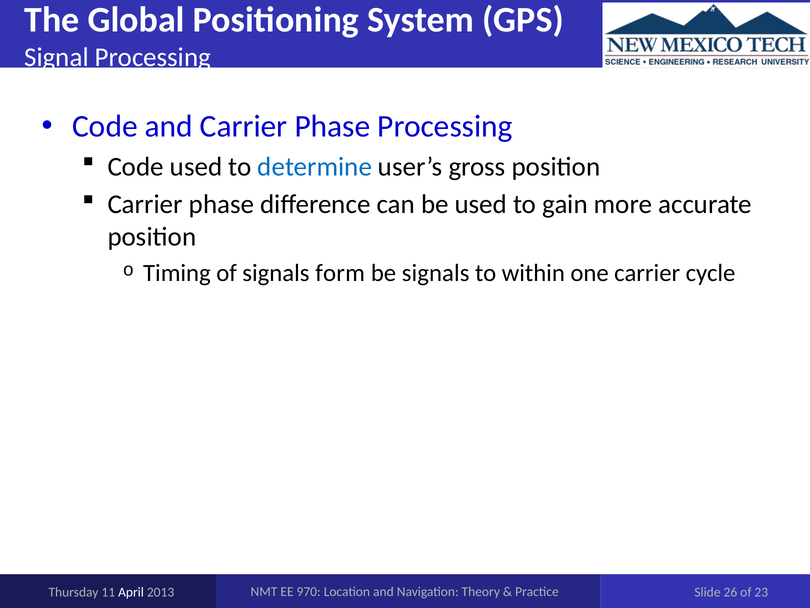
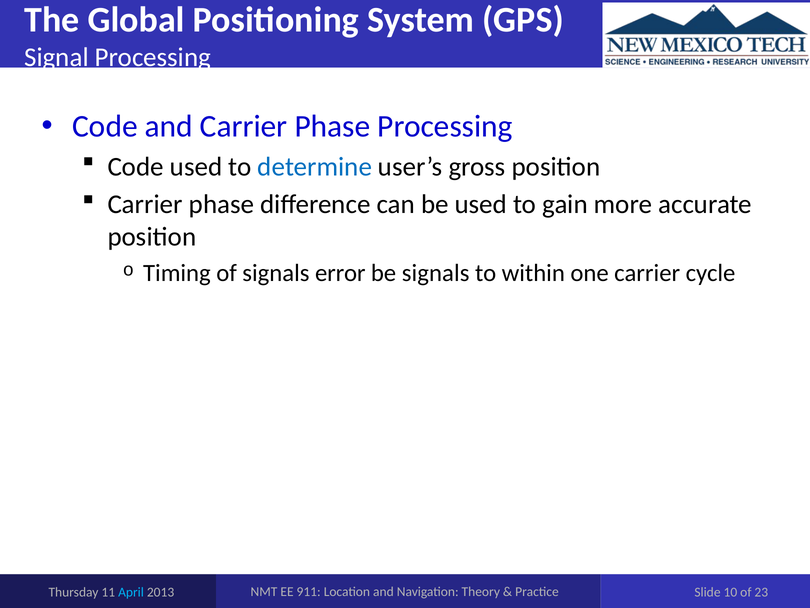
form: form -> error
26: 26 -> 10
April colour: white -> light blue
970: 970 -> 911
